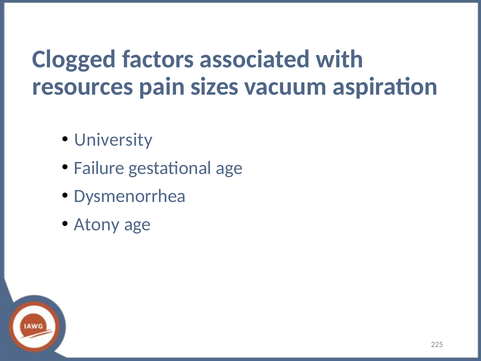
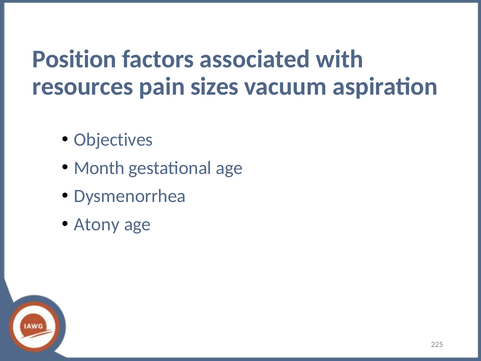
Clogged: Clogged -> Position
University: University -> Objectives
Failure: Failure -> Month
